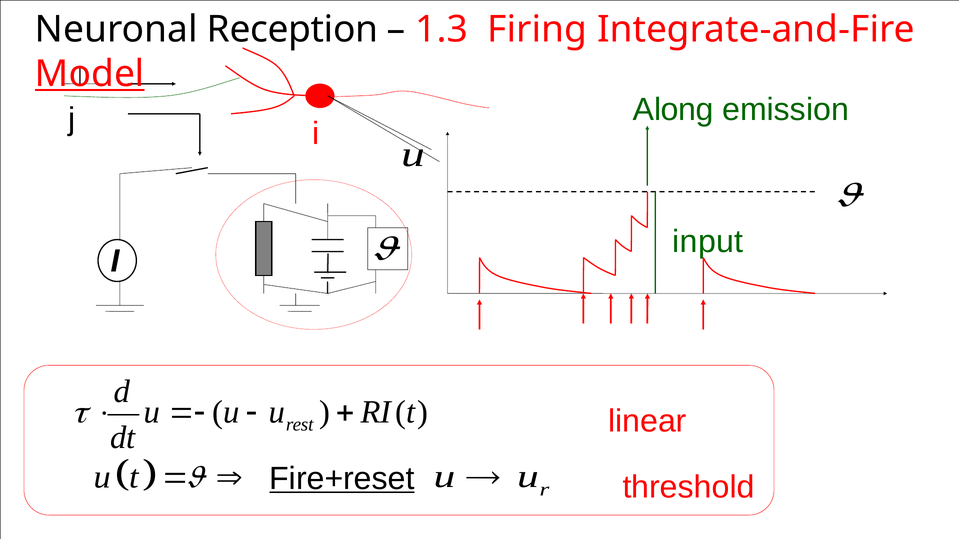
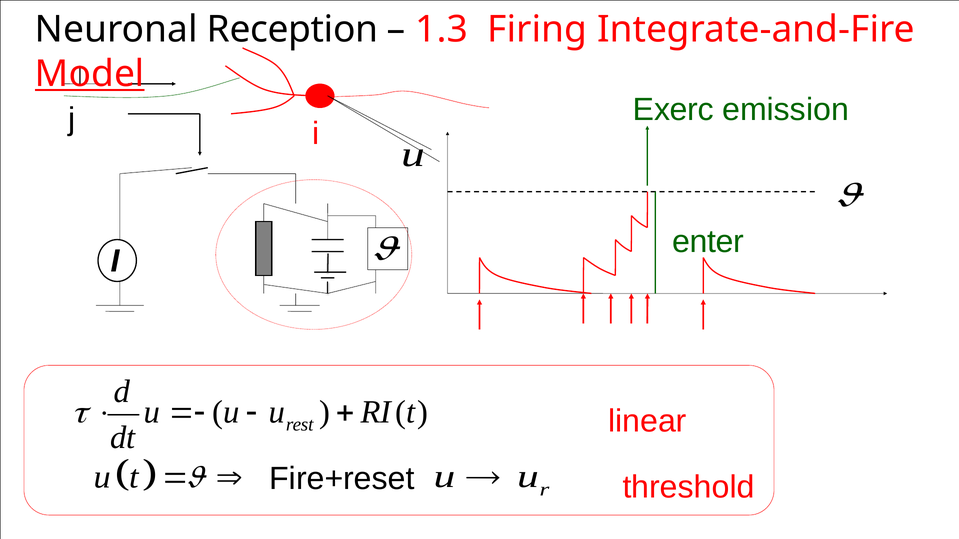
Along: Along -> Exerc
input: input -> enter
Fire+reset underline: present -> none
